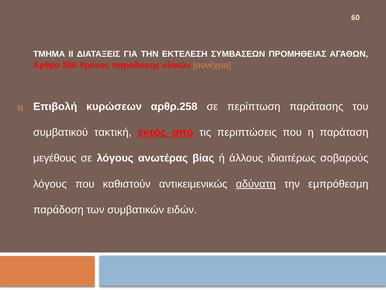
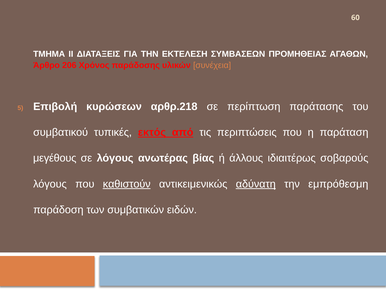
αρθρ.258: αρθρ.258 -> αρθρ.218
τακτική: τακτική -> τυπικές
καθιστούν underline: none -> present
